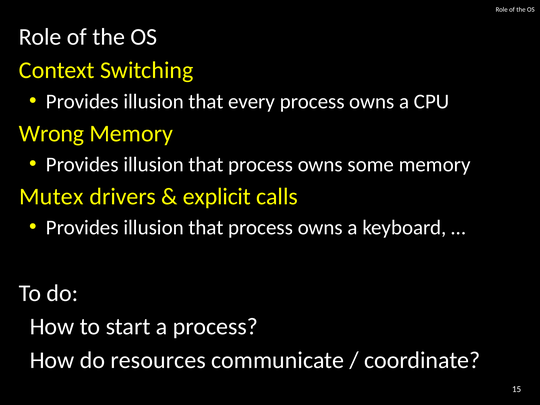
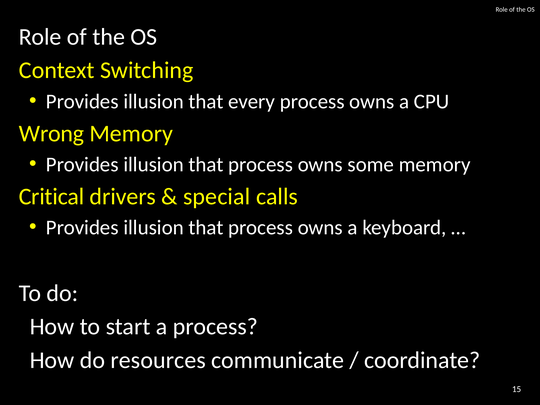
Mutex: Mutex -> Critical
explicit: explicit -> special
